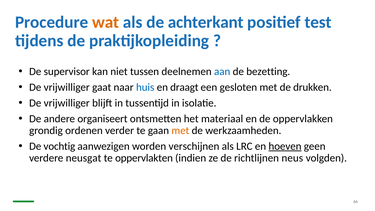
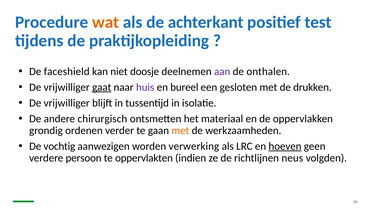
supervisor: supervisor -> faceshield
tussen: tussen -> doosje
aan colour: blue -> purple
bezetting: bezetting -> onthalen
gaat underline: none -> present
huis colour: blue -> purple
draagt: draagt -> bureel
organiseert: organiseert -> chirurgisch
verschijnen: verschijnen -> verwerking
neusgat: neusgat -> persoon
